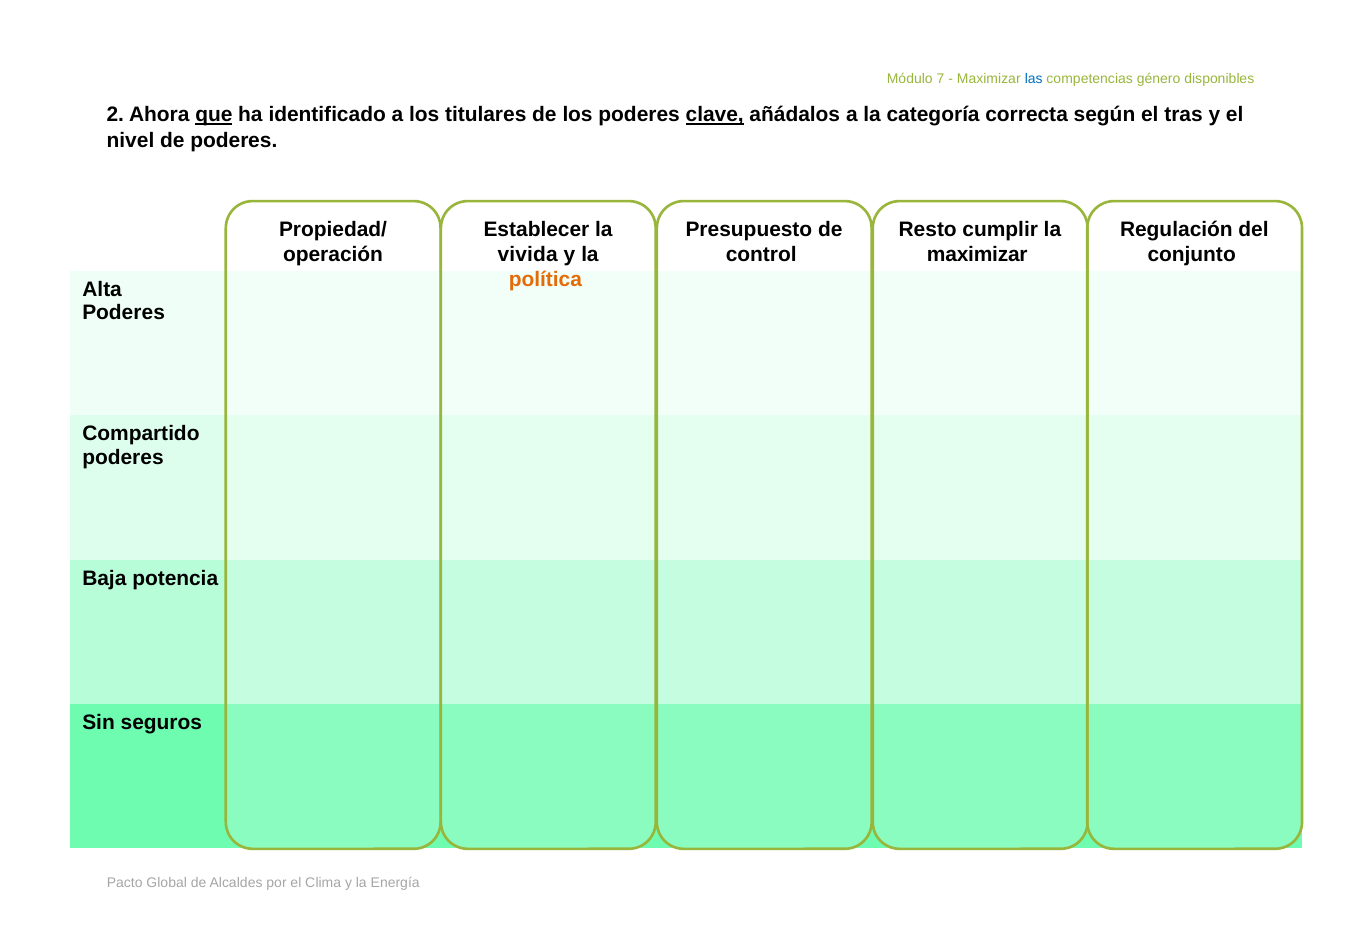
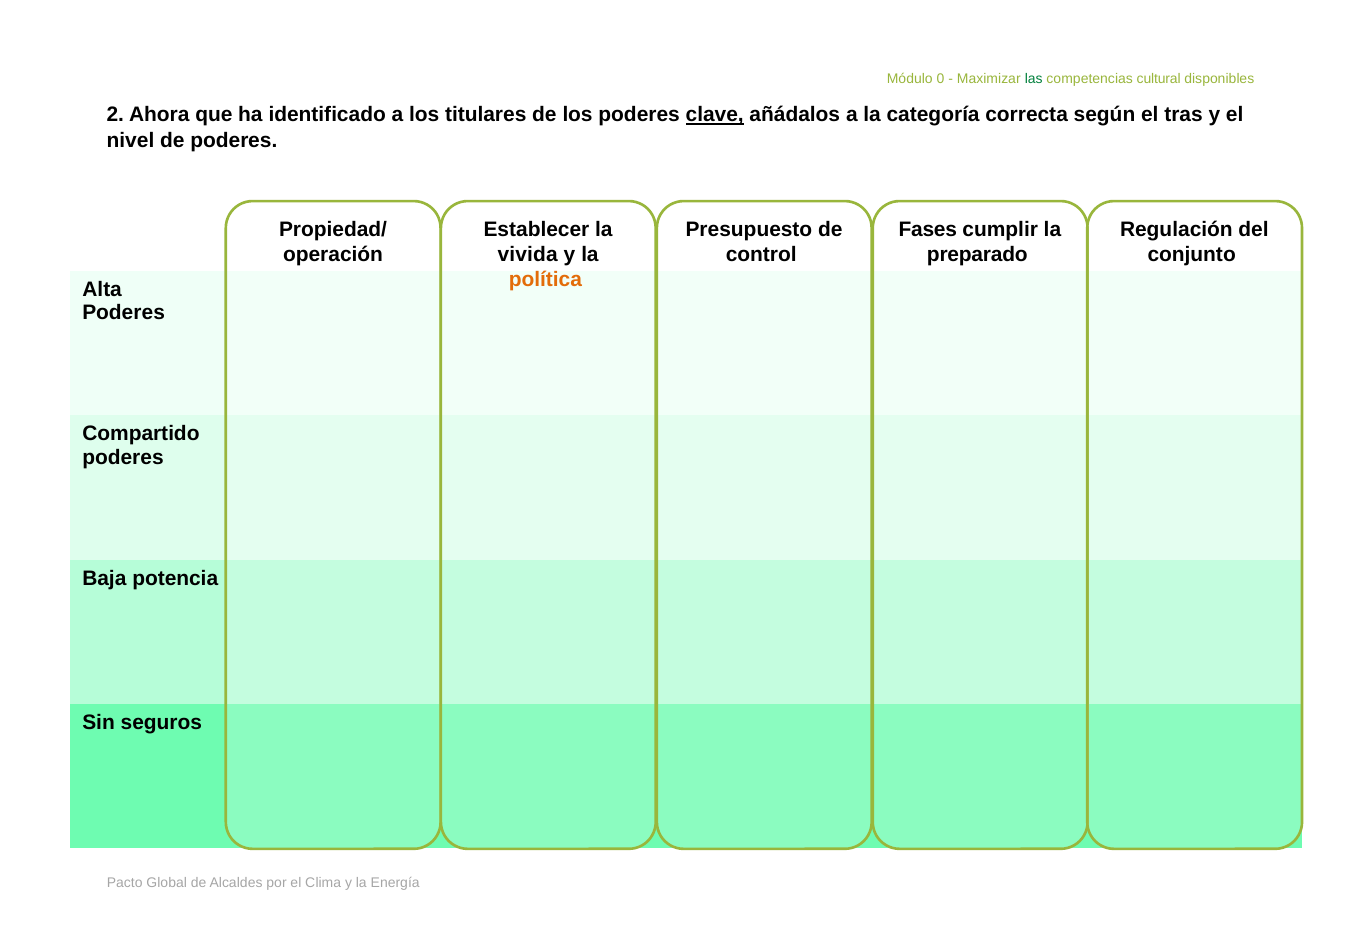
7: 7 -> 0
las colour: blue -> green
género: género -> cultural
que underline: present -> none
Resto: Resto -> Fases
maximizar at (977, 254): maximizar -> preparado
